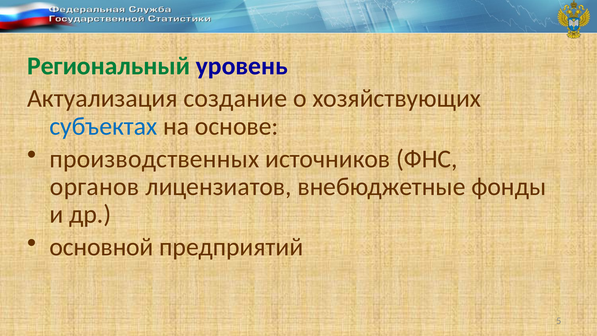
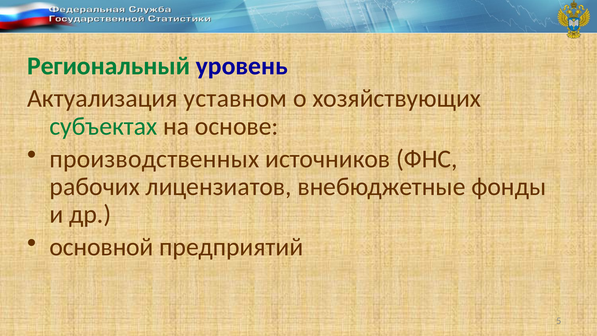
создание: создание -> уставном
субъектах colour: blue -> green
органов: органов -> рабочих
